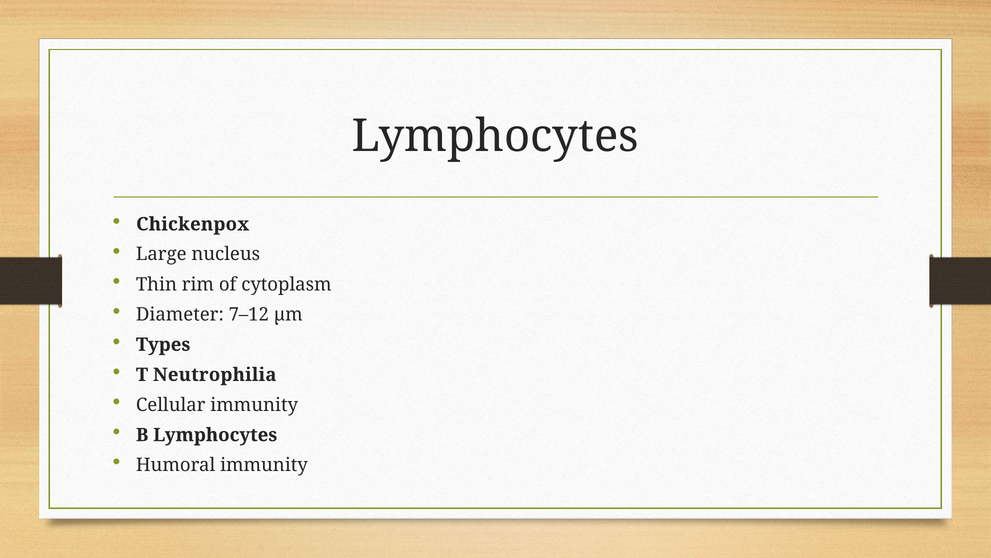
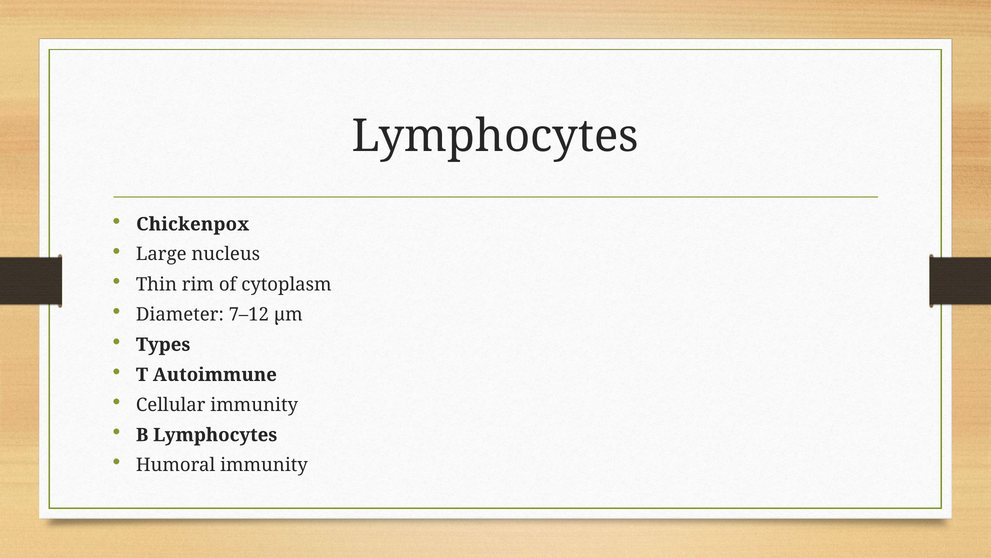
Neutrophilia: Neutrophilia -> Autoimmune
